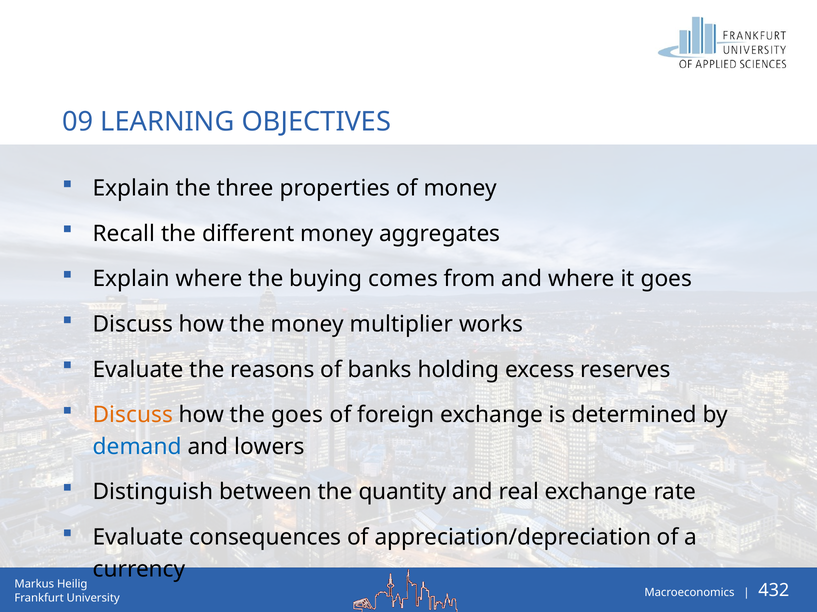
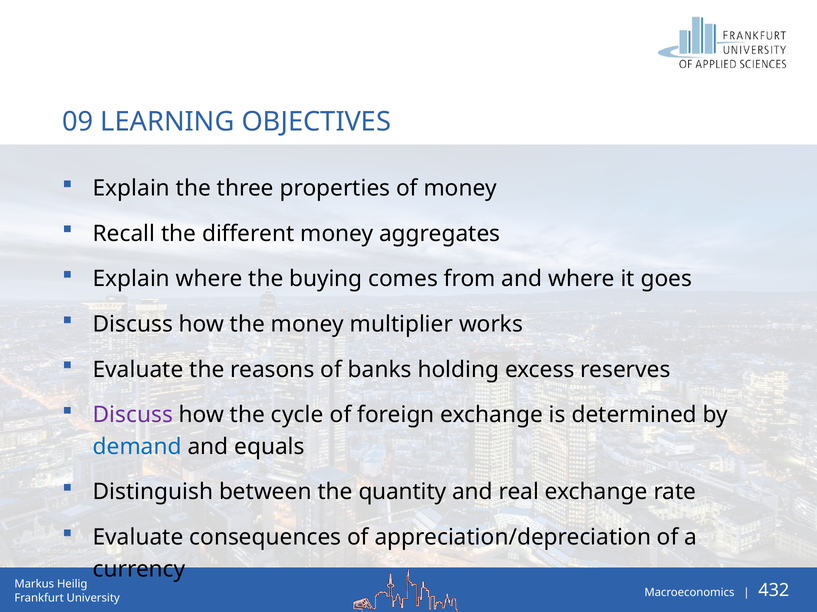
Discuss at (133, 415) colour: orange -> purple
the goes: goes -> cycle
lowers: lowers -> equals
